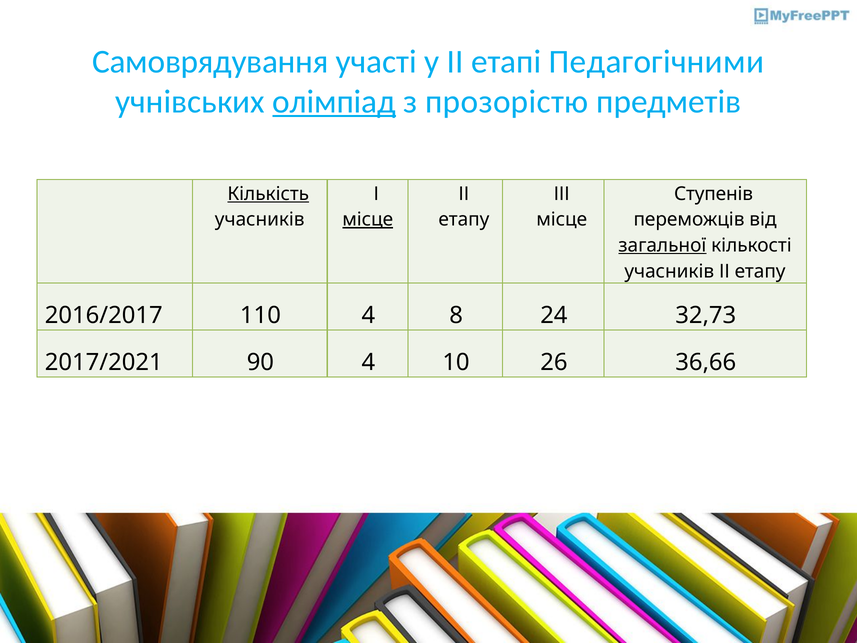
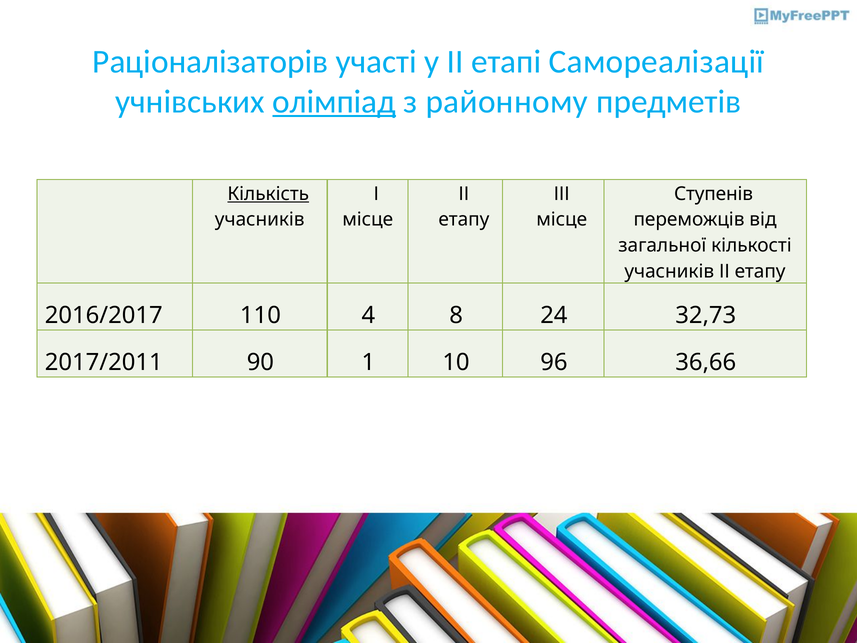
Самоврядування: Самоврядування -> Раціоналізаторів
Педагогічними: Педагогічними -> Самореалізації
прозорістю: прозорістю -> районному
місце at (368, 220) underline: present -> none
загальної underline: present -> none
2017/2021: 2017/2021 -> 2017/2011
90 4: 4 -> 1
26: 26 -> 96
